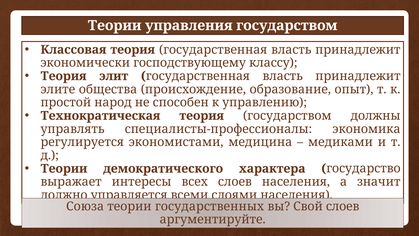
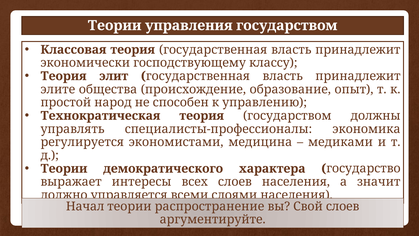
Союза: Союза -> Начал
государственных: государственных -> распространение
